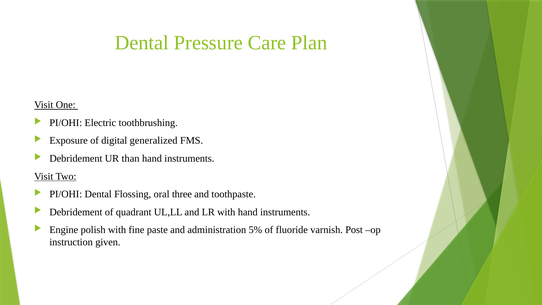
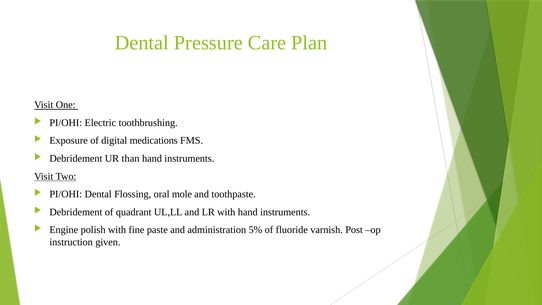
generalized: generalized -> medications
three: three -> mole
